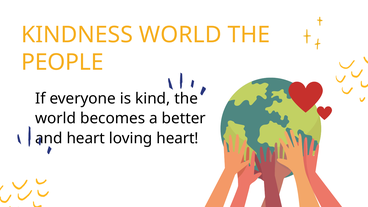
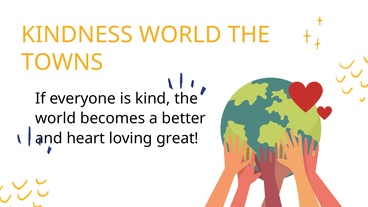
PEOPLE: PEOPLE -> TOWNS
loving heart: heart -> great
